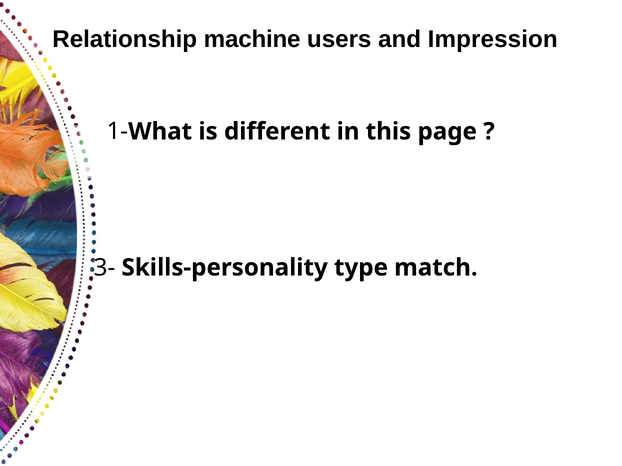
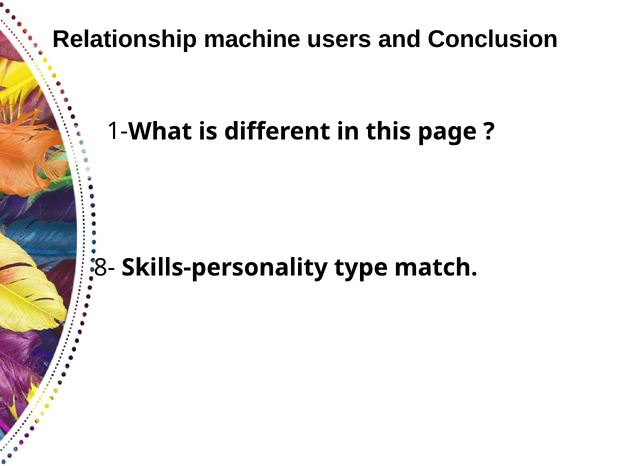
Impression: Impression -> Conclusion
3-: 3- -> 8-
